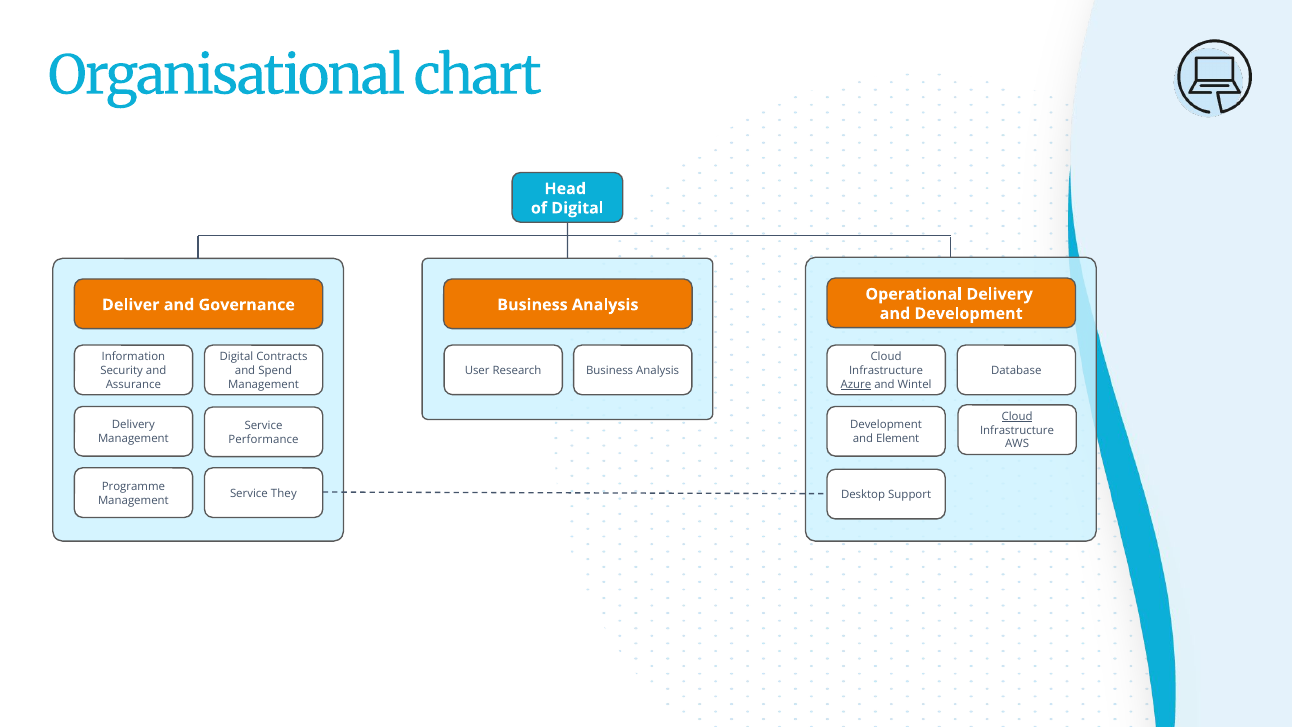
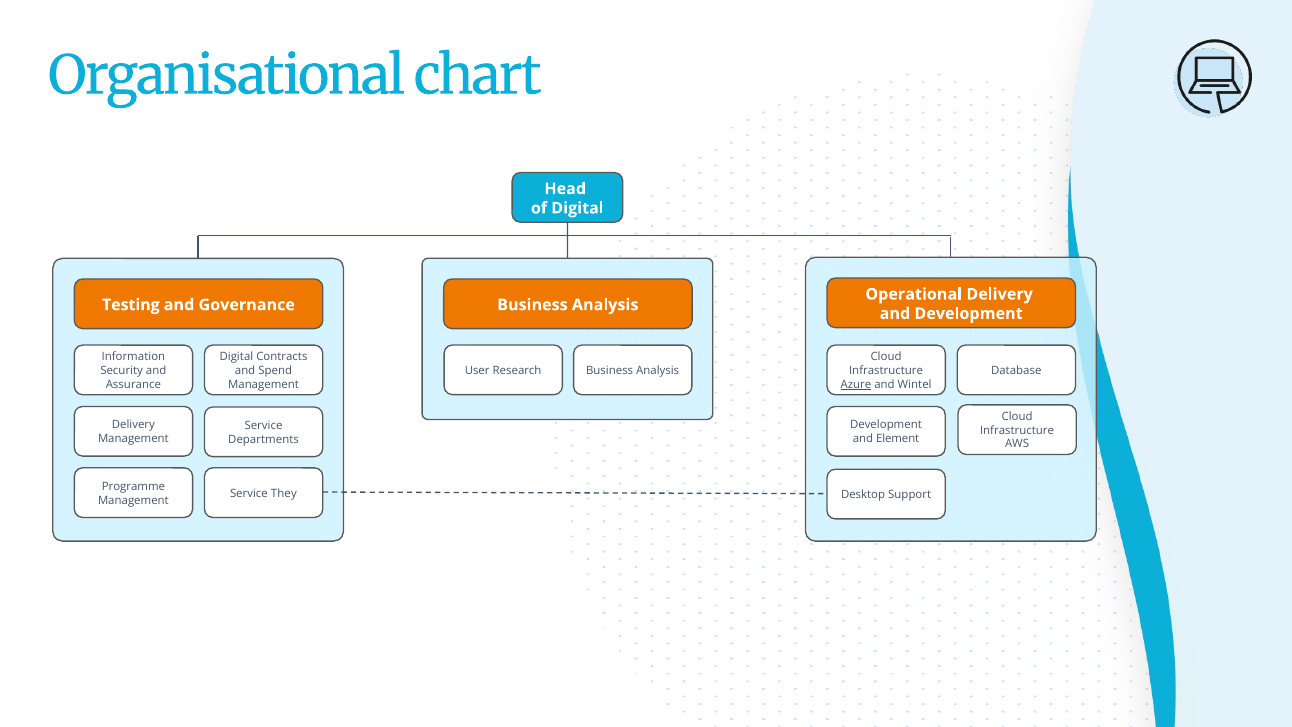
Deliver: Deliver -> Testing
Cloud at (1017, 417) underline: present -> none
Performance: Performance -> Departments
